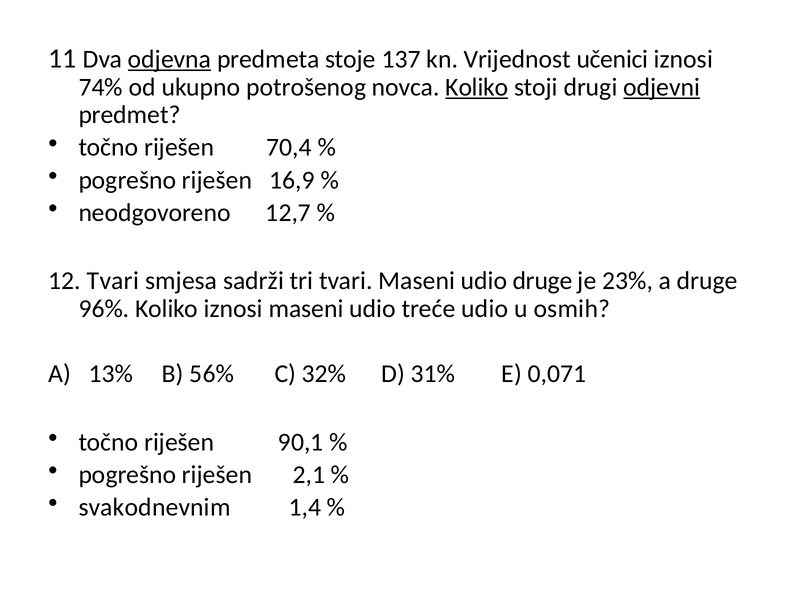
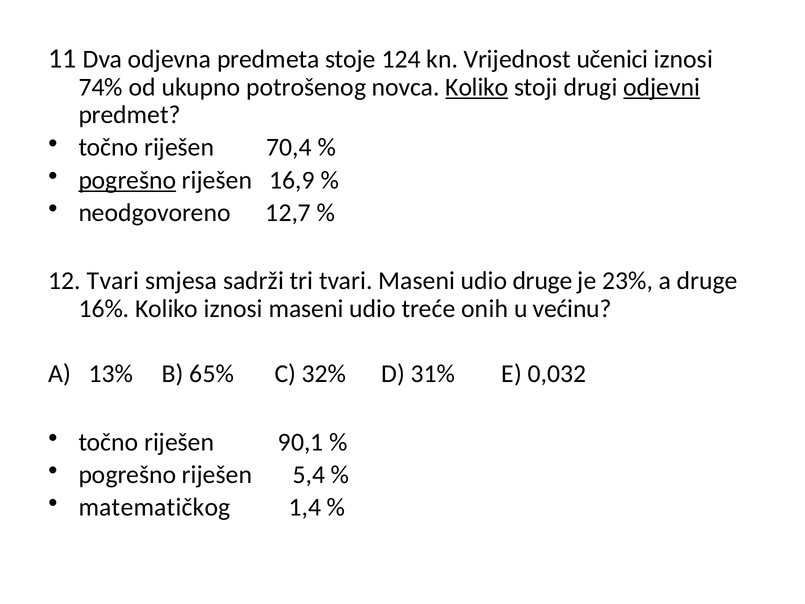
odjevna underline: present -> none
137: 137 -> 124
pogrešno at (127, 180) underline: none -> present
96%: 96% -> 16%
treće udio: udio -> onih
osmih: osmih -> većinu
56%: 56% -> 65%
0,071: 0,071 -> 0,032
2,1: 2,1 -> 5,4
svakodnevnim: svakodnevnim -> matematičkog
